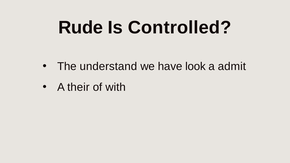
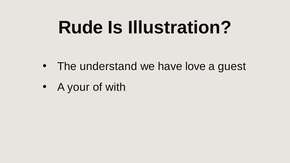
Controlled: Controlled -> Illustration
look: look -> love
admit: admit -> guest
their: their -> your
